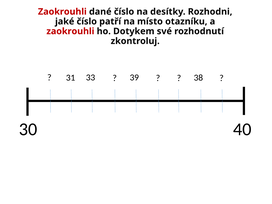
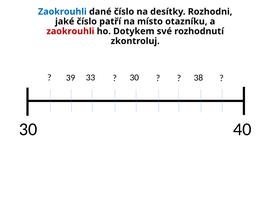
Zaokrouhli at (62, 12) colour: red -> blue
31: 31 -> 39
39 at (134, 78): 39 -> 30
